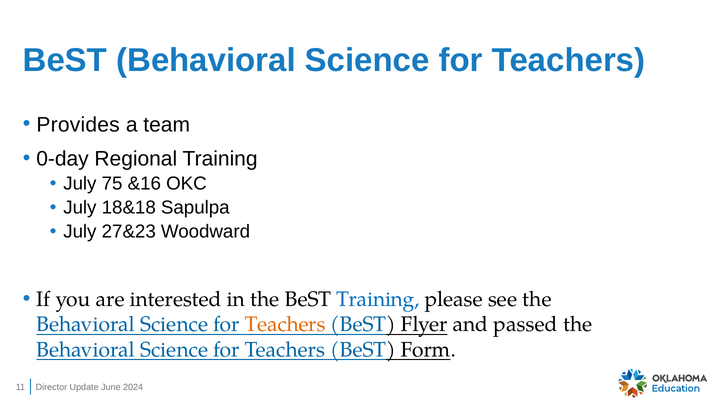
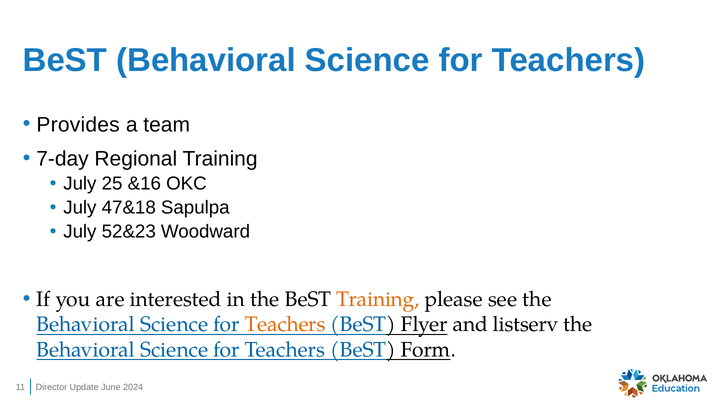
0-day: 0-day -> 7-day
75: 75 -> 25
18&18: 18&18 -> 47&18
27&23: 27&23 -> 52&23
Training at (378, 299) colour: blue -> orange
passed: passed -> listserv
